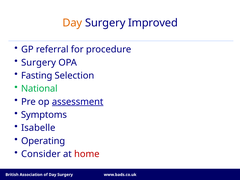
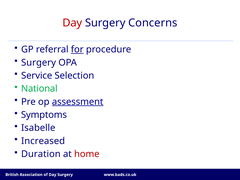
Day at (72, 23) colour: orange -> red
Improved: Improved -> Concerns
for underline: none -> present
Fasting: Fasting -> Service
Operating: Operating -> Increased
Consider: Consider -> Duration
